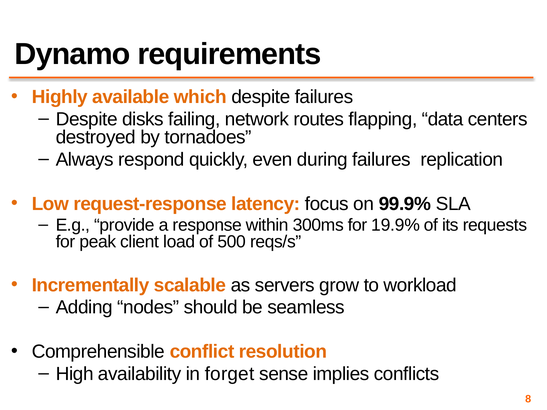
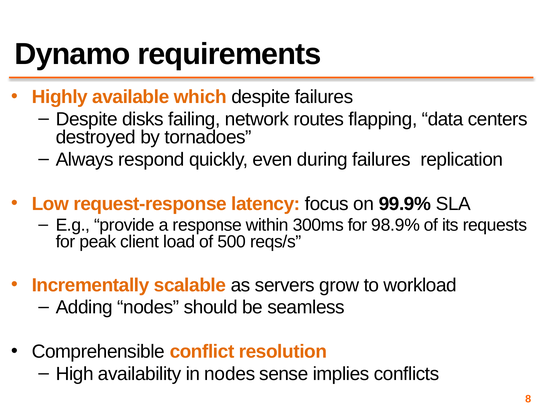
19.9%: 19.9% -> 98.9%
in forget: forget -> nodes
